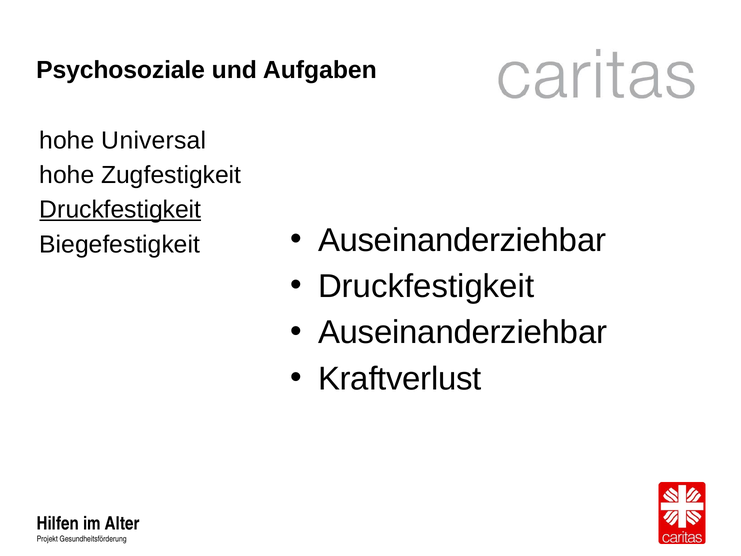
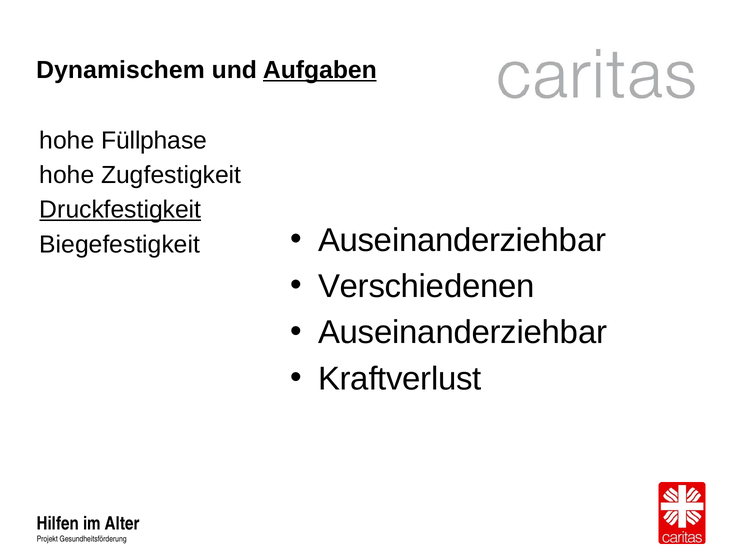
Psychosoziale: Psychosoziale -> Dynamischem
Aufgaben underline: none -> present
Universal: Universal -> Füllphase
Druckfestigkeit at (426, 286): Druckfestigkeit -> Verschiedenen
